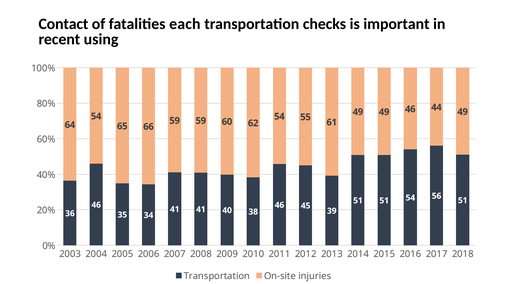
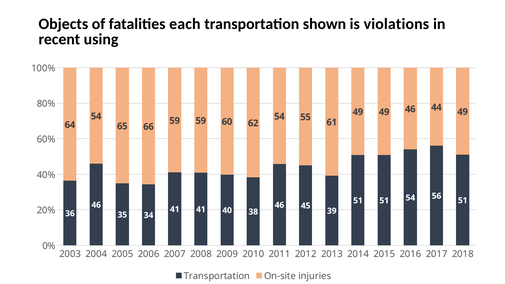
Contact: Contact -> Objects
checks: checks -> shown
important: important -> violations
